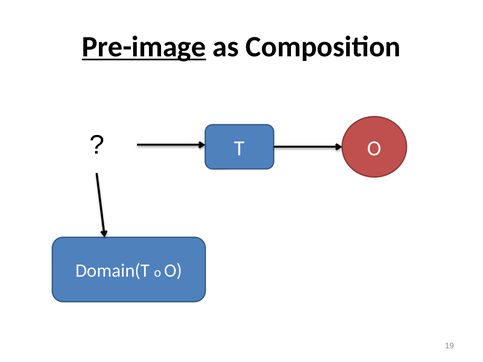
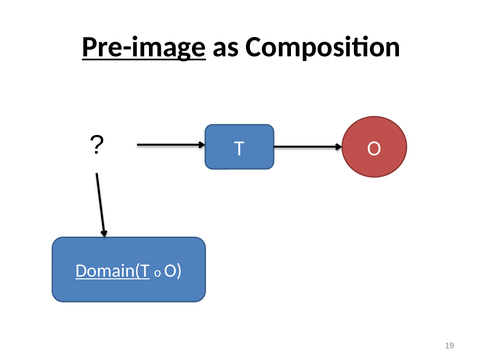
Domain(T underline: none -> present
